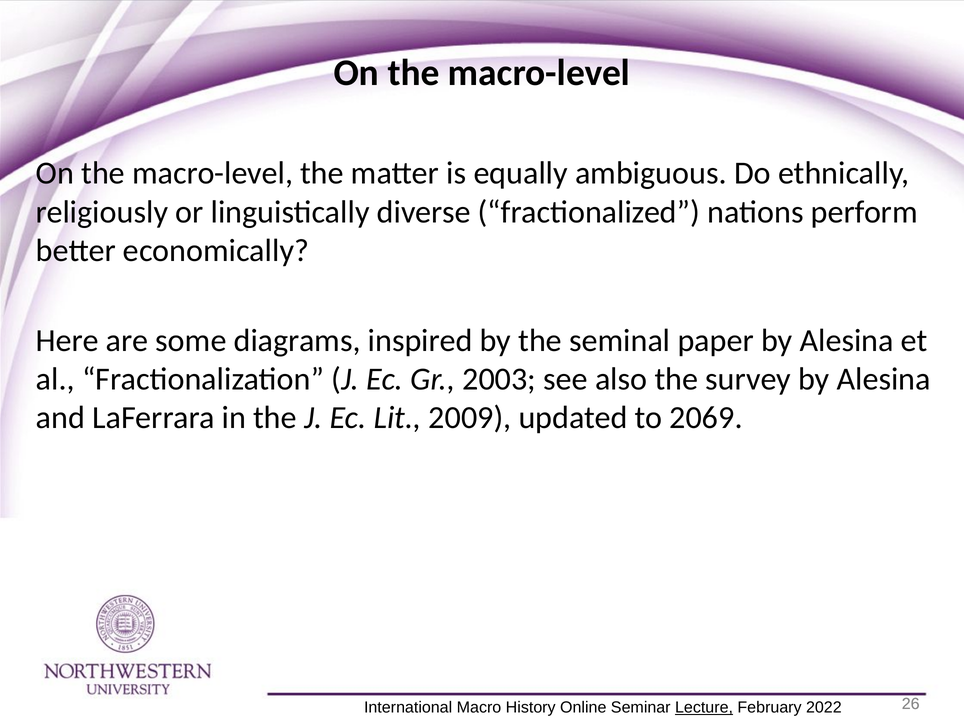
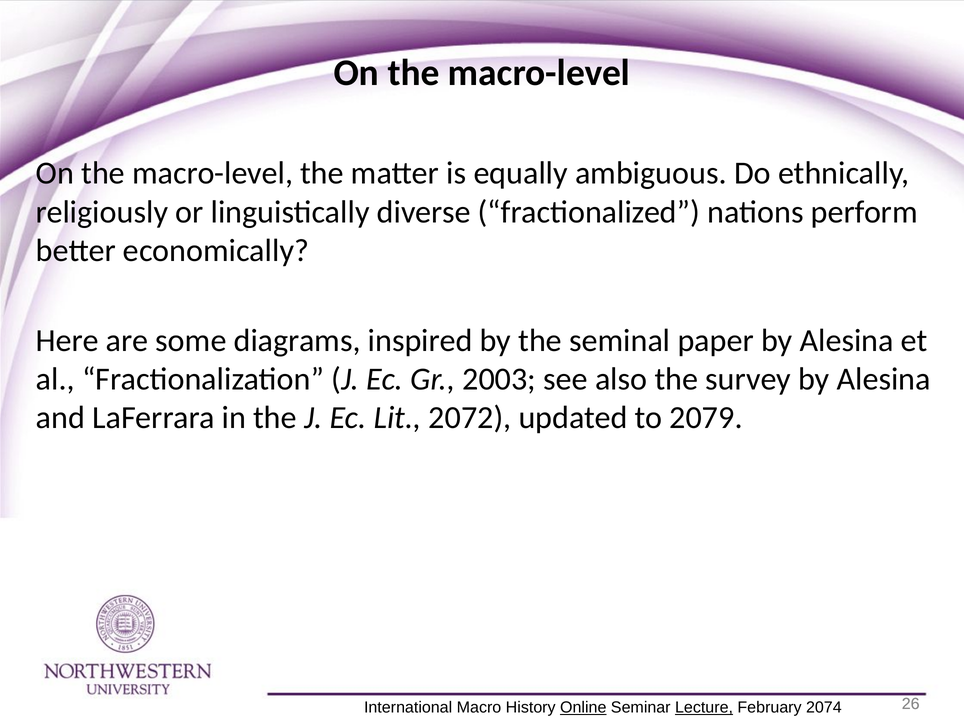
2009: 2009 -> 2072
2069: 2069 -> 2079
Online underline: none -> present
2022: 2022 -> 2074
